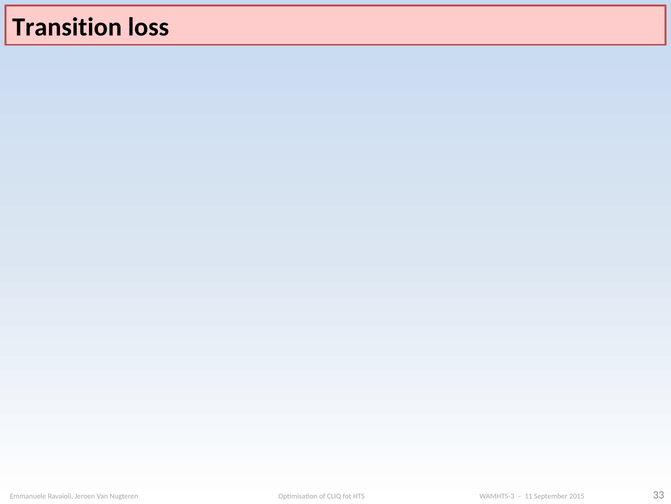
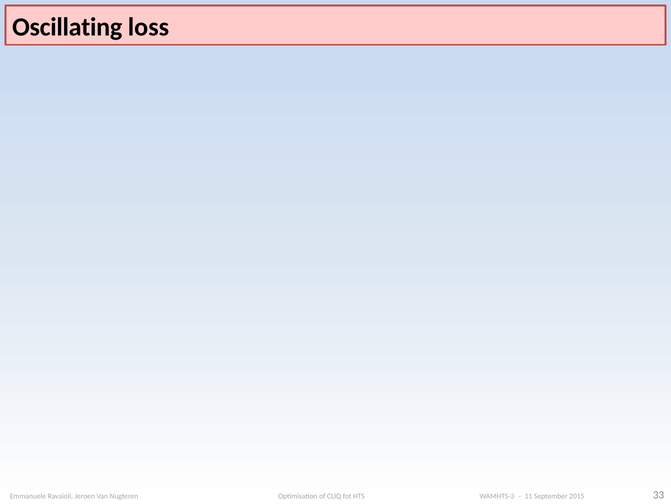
Transition: Transition -> Oscillating
